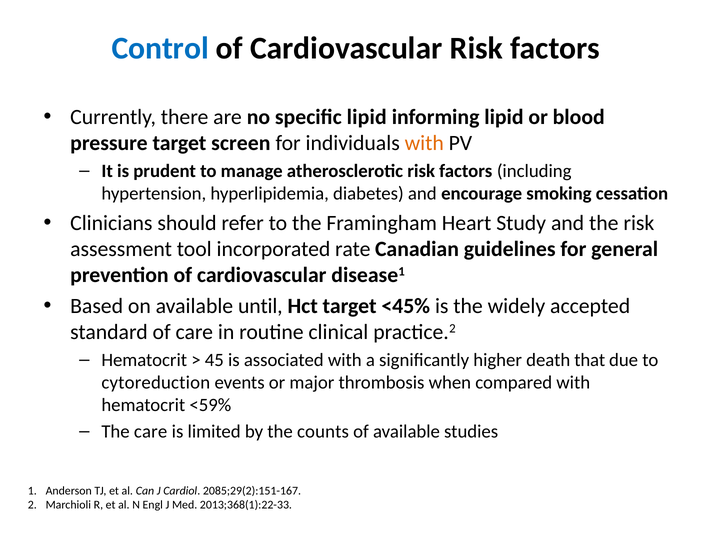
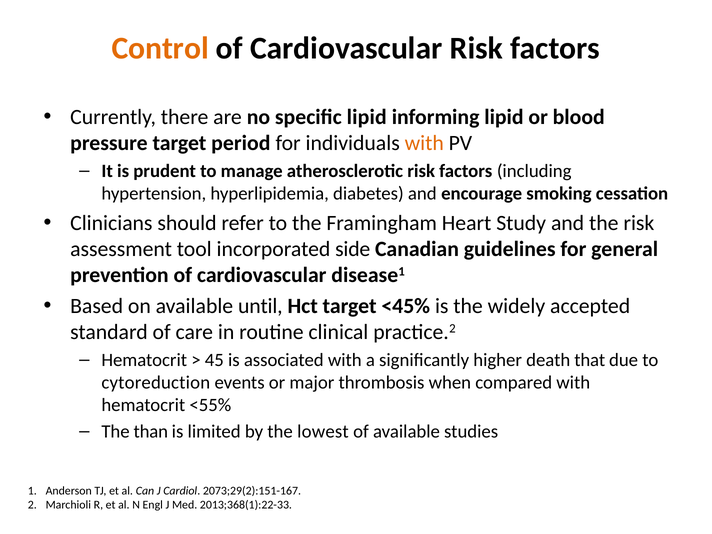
Control colour: blue -> orange
screen: screen -> period
rate: rate -> side
<59%: <59% -> <55%
The care: care -> than
counts: counts -> lowest
2085;29(2):151-167: 2085;29(2):151-167 -> 2073;29(2):151-167
